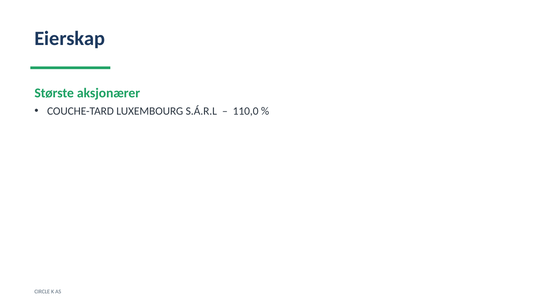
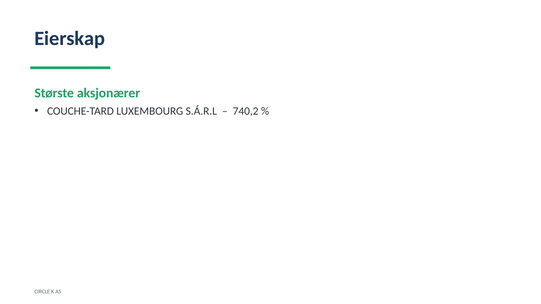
110,0: 110,0 -> 740,2
